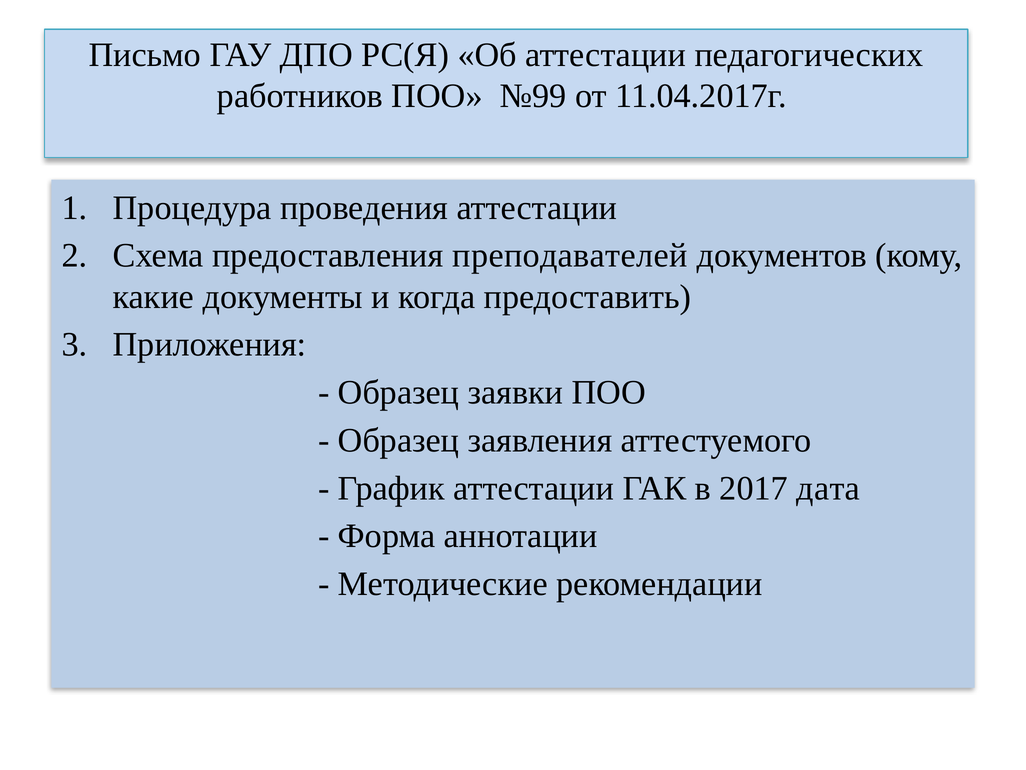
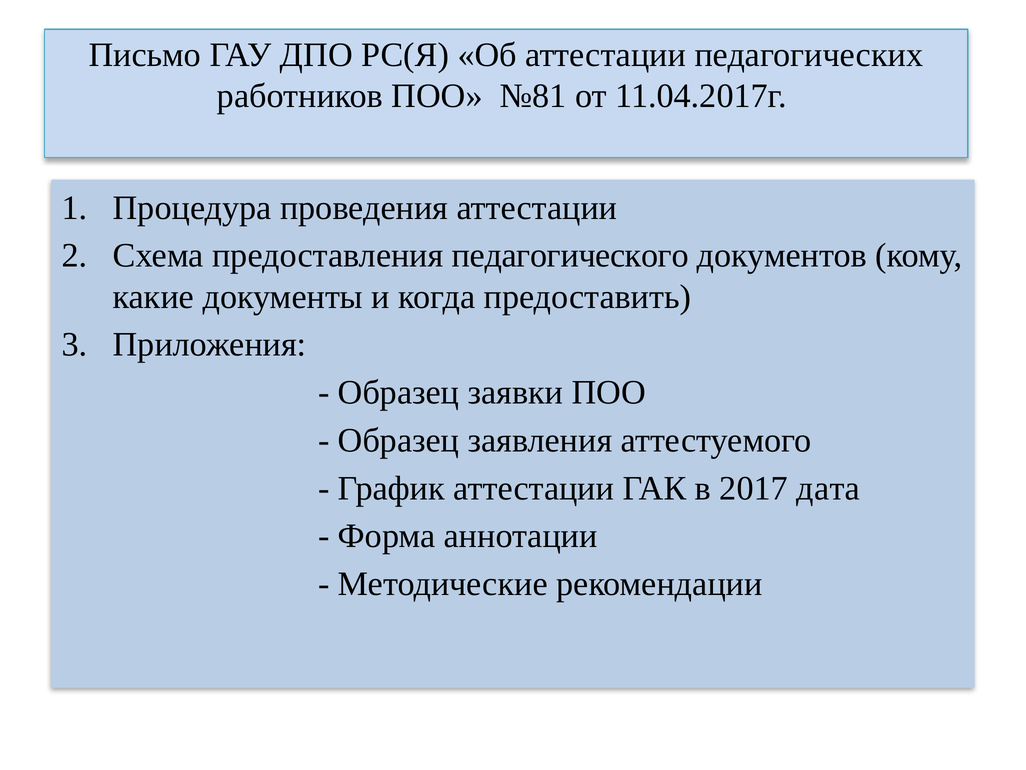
№99: №99 -> №81
преподавателей: преподавателей -> педагогического
